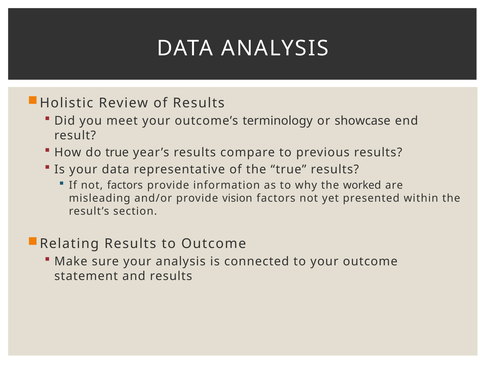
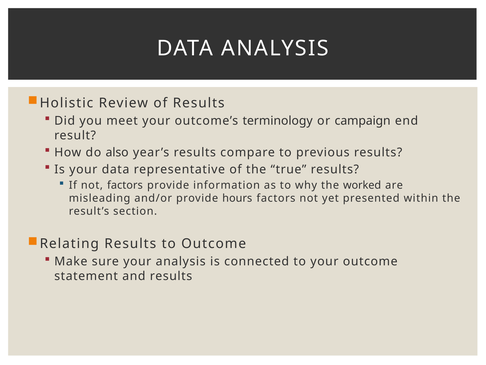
showcase: showcase -> campaign
do true: true -> also
vision: vision -> hours
